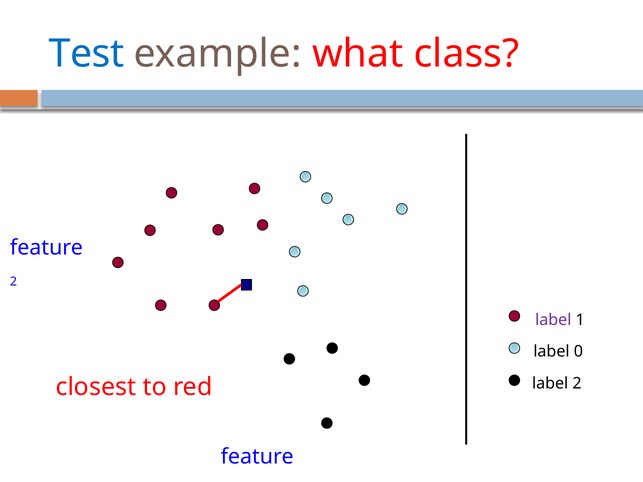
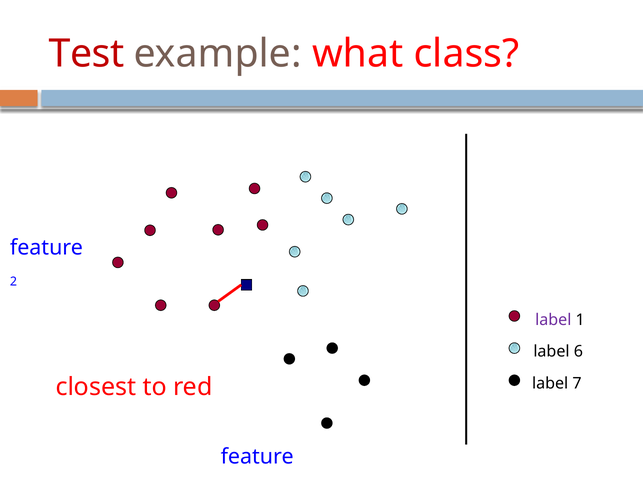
Test colour: blue -> red
0: 0 -> 6
label 2: 2 -> 7
